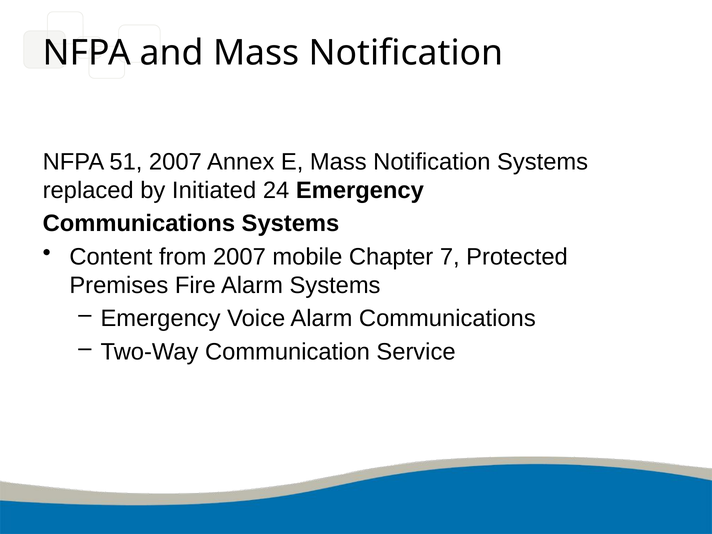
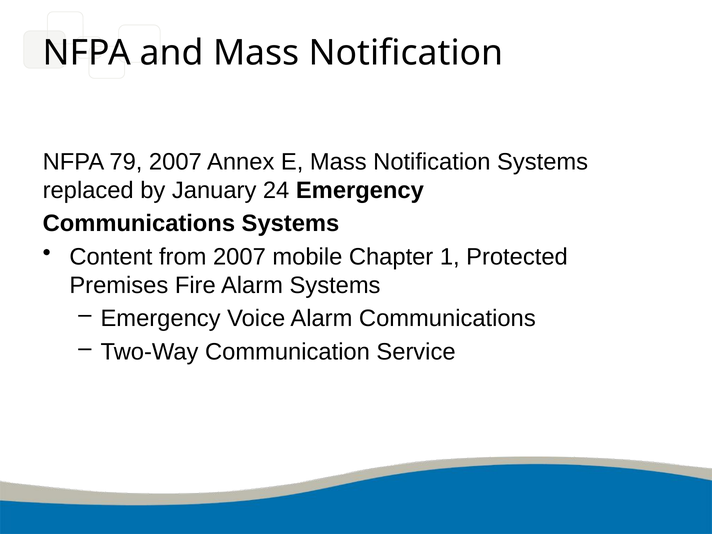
51: 51 -> 79
Initiated: Initiated -> January
7: 7 -> 1
